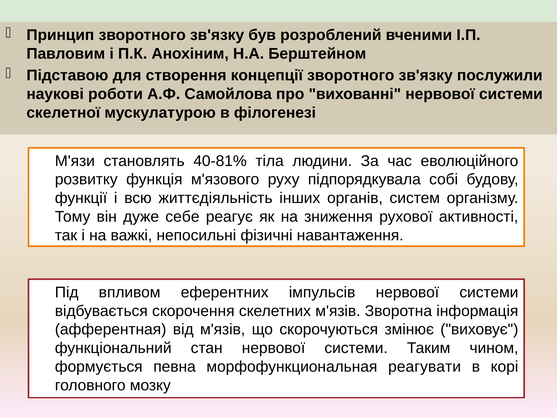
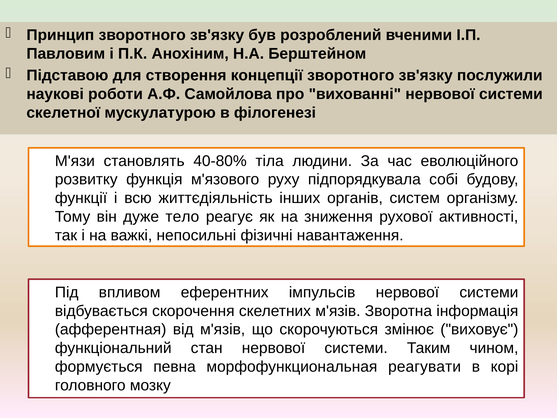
40-81%: 40-81% -> 40-80%
себе: себе -> тело
